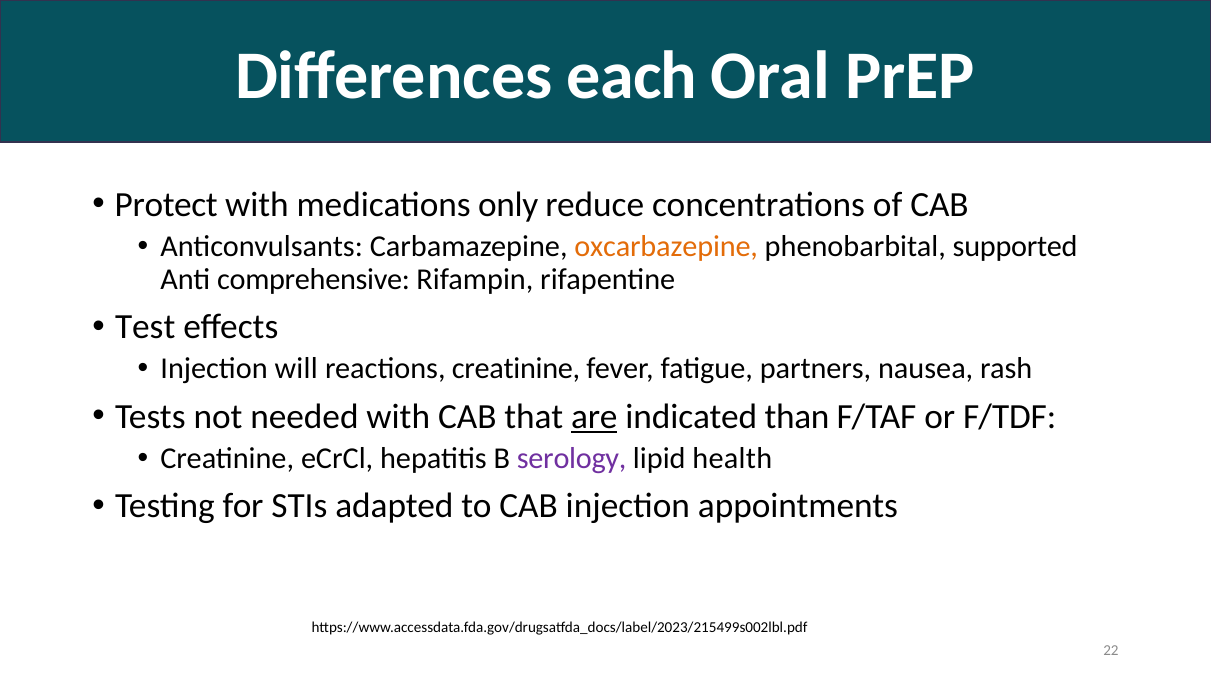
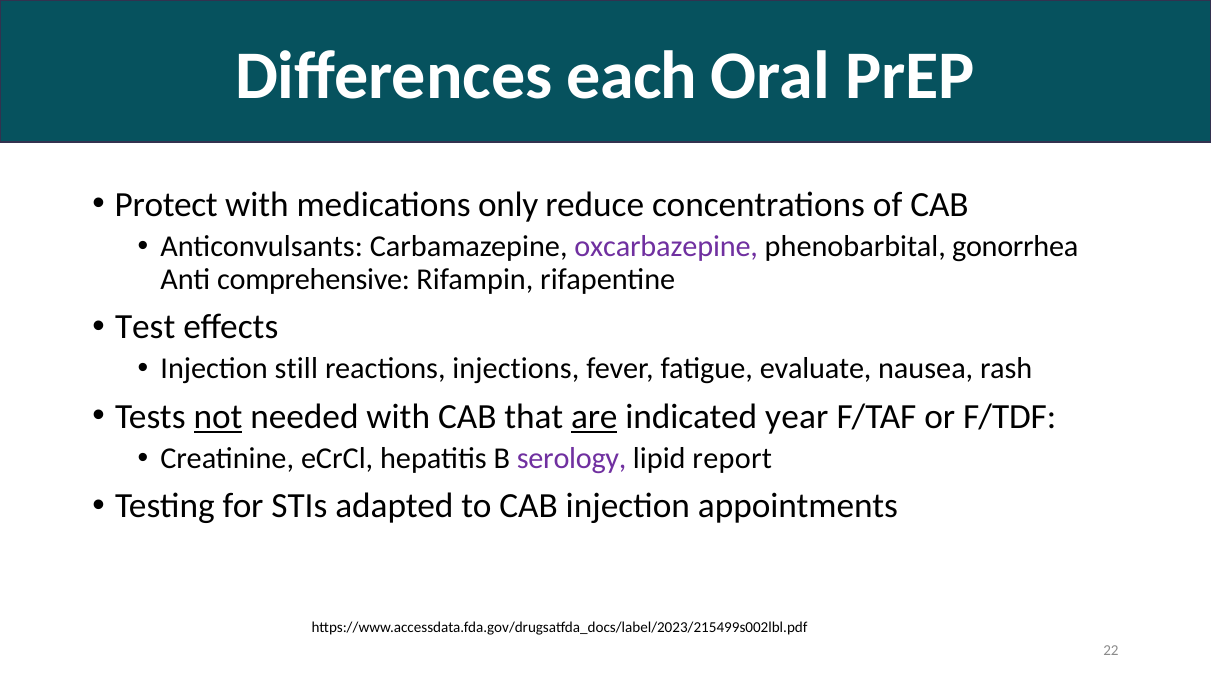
oxcarbazepine colour: orange -> purple
supported: supported -> gonorrhea
will: will -> still
reactions creatinine: creatinine -> injections
partners: partners -> evaluate
not underline: none -> present
than: than -> year
health: health -> report
